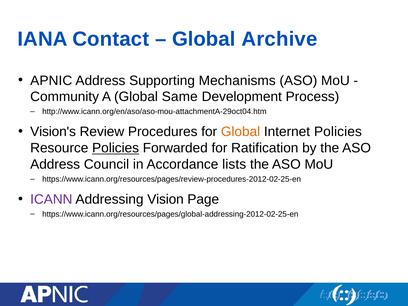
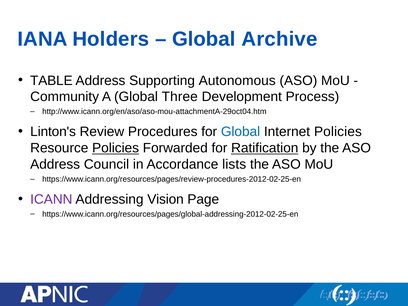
Contact: Contact -> Holders
APNIC: APNIC -> TABLE
Mechanisms: Mechanisms -> Autonomous
Same: Same -> Three
Vision's: Vision's -> Linton's
Global at (241, 132) colour: orange -> blue
Ratification underline: none -> present
